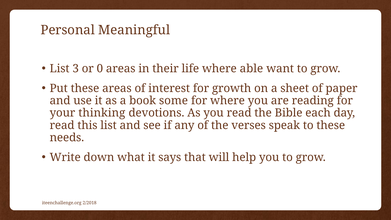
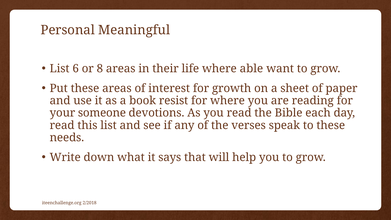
3: 3 -> 6
0: 0 -> 8
some: some -> resist
thinking: thinking -> someone
